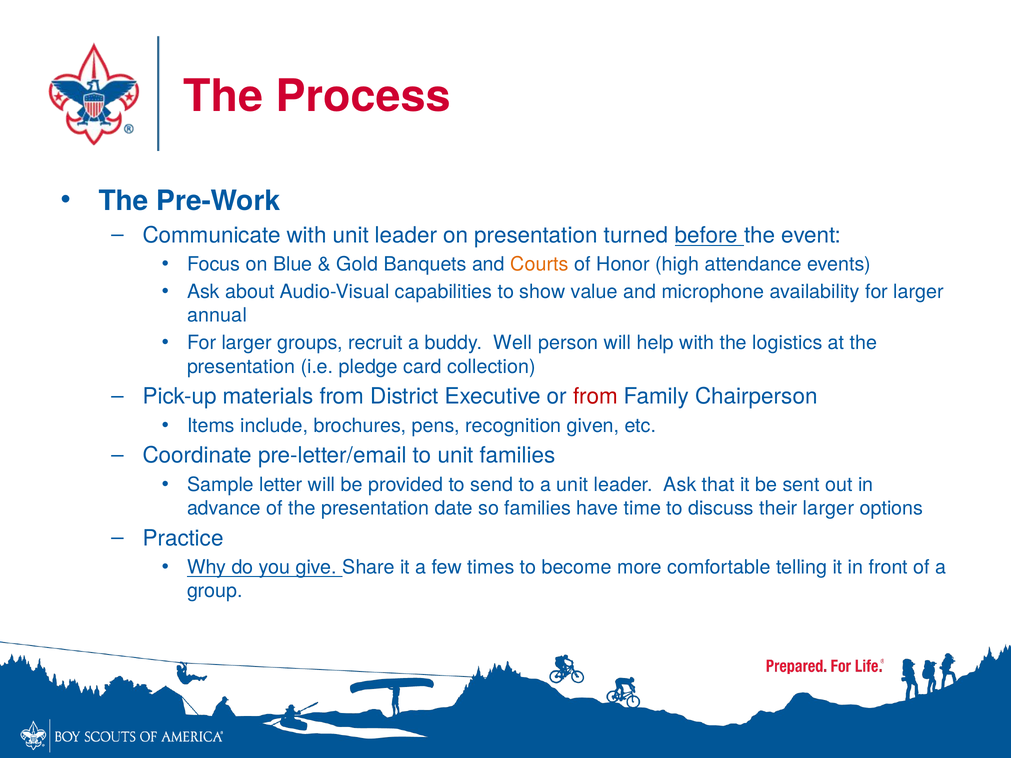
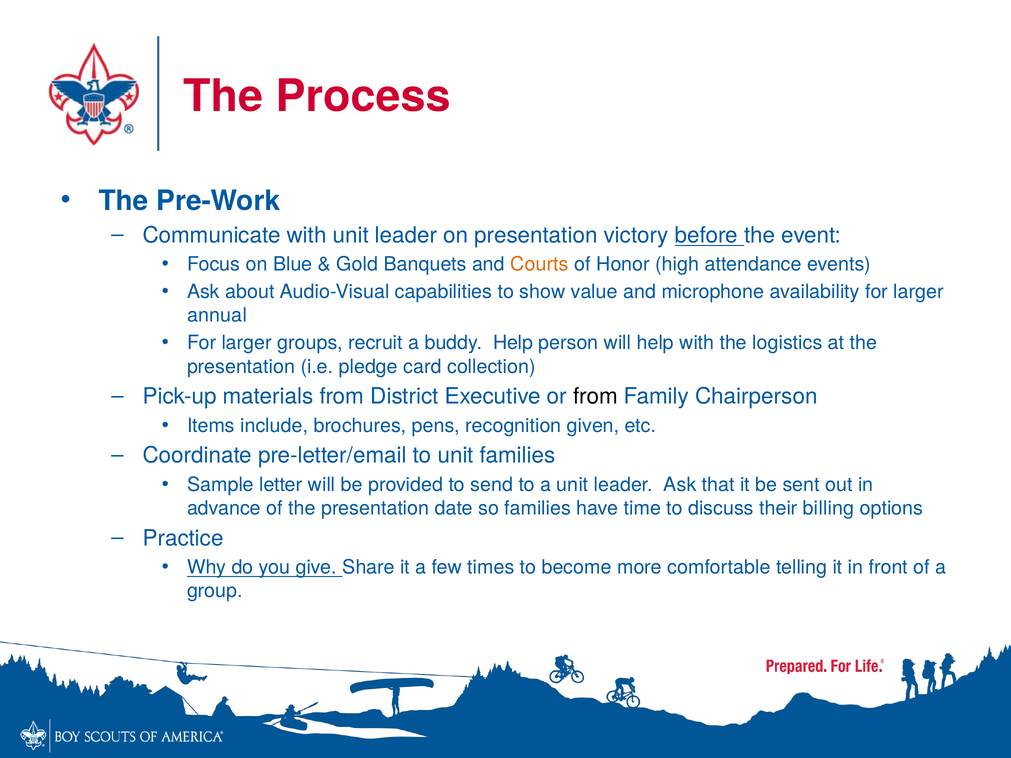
turned: turned -> victory
buddy Well: Well -> Help
from at (595, 397) colour: red -> black
their larger: larger -> billing
